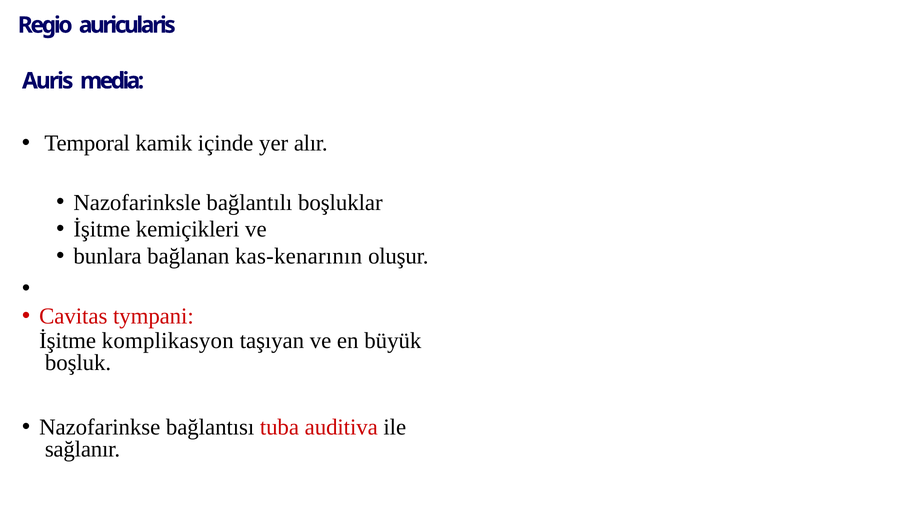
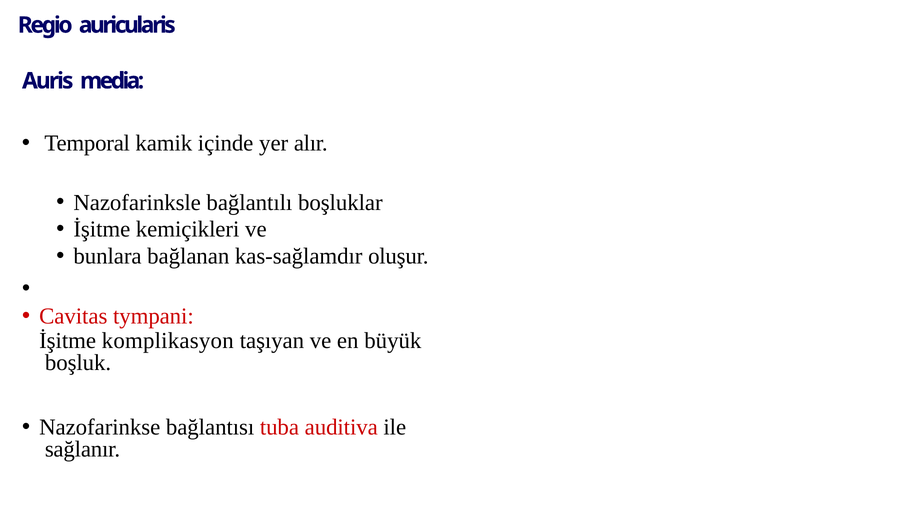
kas-kenarının: kas-kenarının -> kas-sağlamdır
